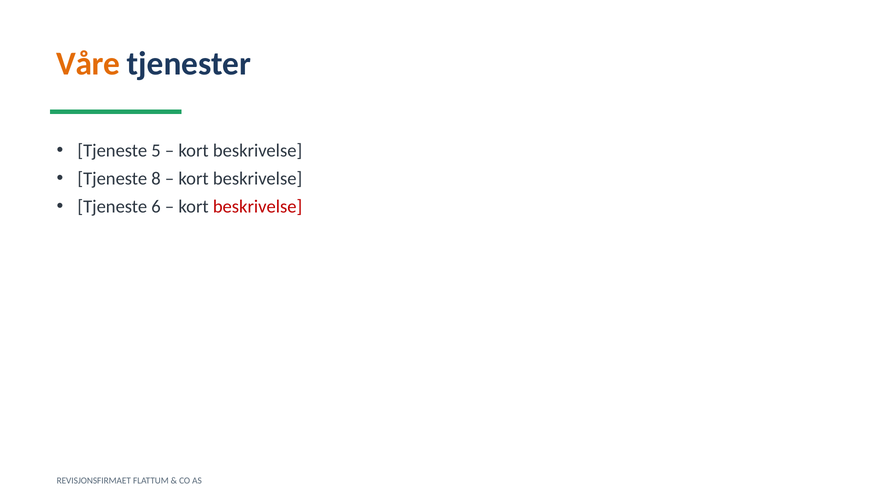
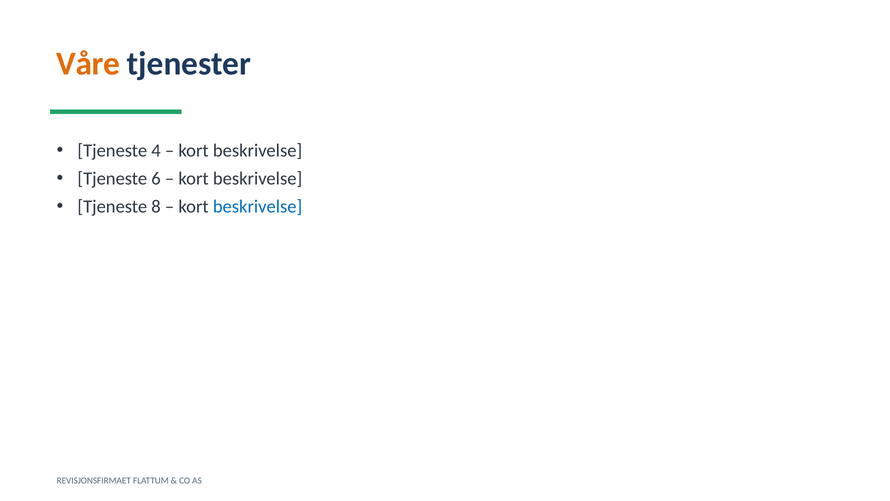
5: 5 -> 4
8: 8 -> 6
6: 6 -> 8
beskrivelse at (258, 206) colour: red -> blue
